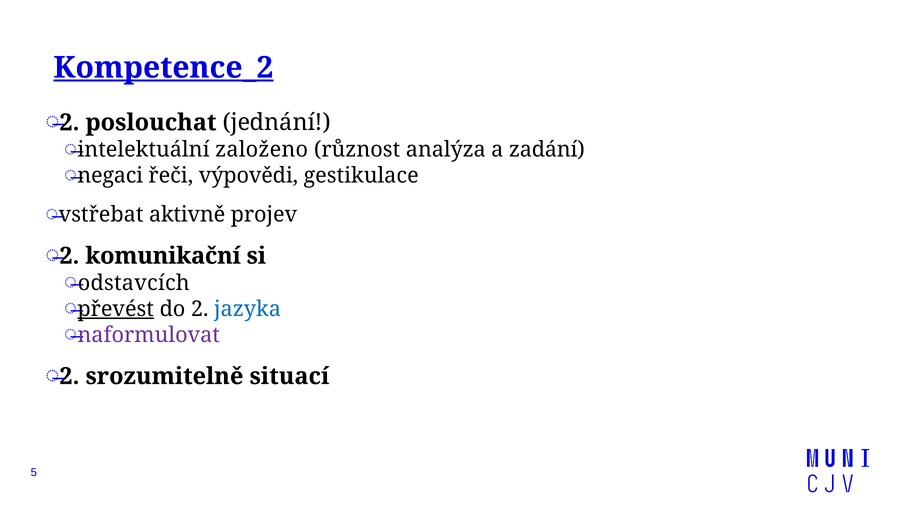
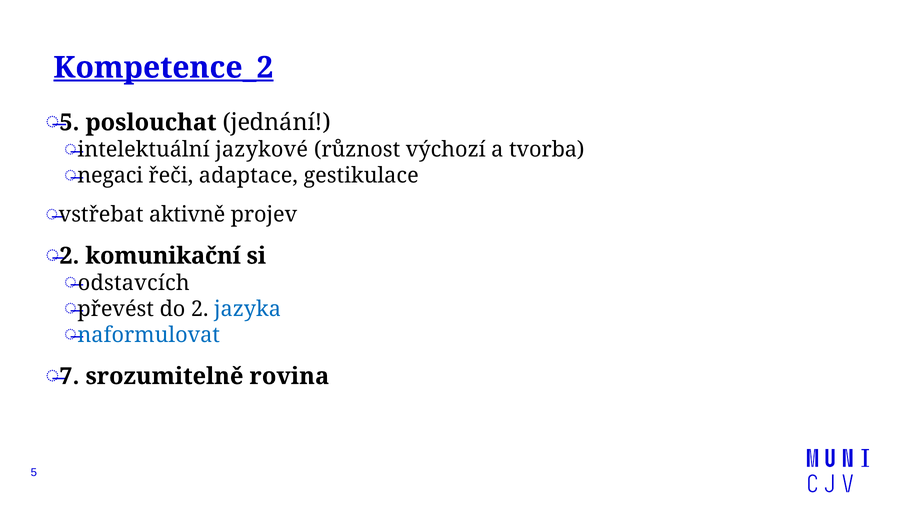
2 at (69, 122): 2 -> 5
založeno: založeno -> jazykové
analýza: analýza -> výchozí
zadání: zadání -> tvorba
výpovědi: výpovědi -> adaptace
převést underline: present -> none
naformulovat colour: purple -> blue
2 at (69, 376): 2 -> 7
situací: situací -> rovina
